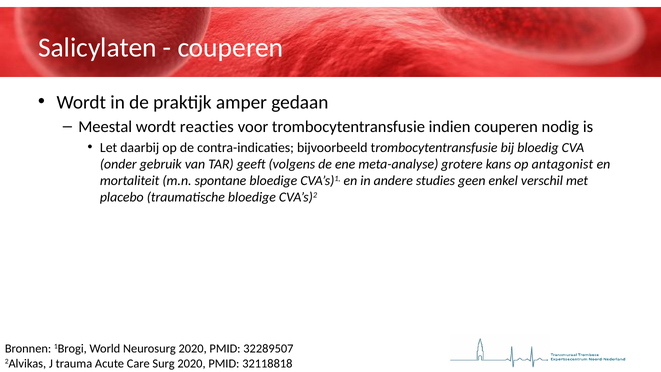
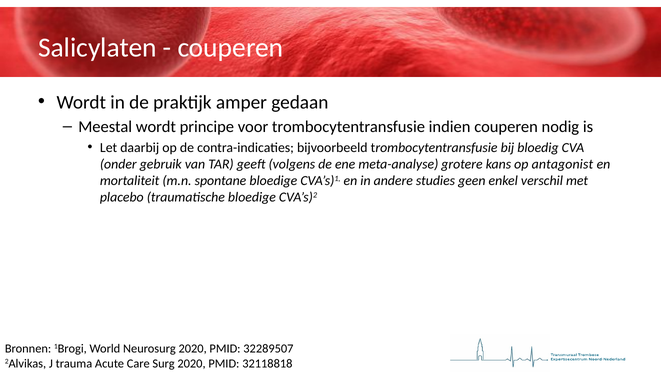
reacties: reacties -> principe
